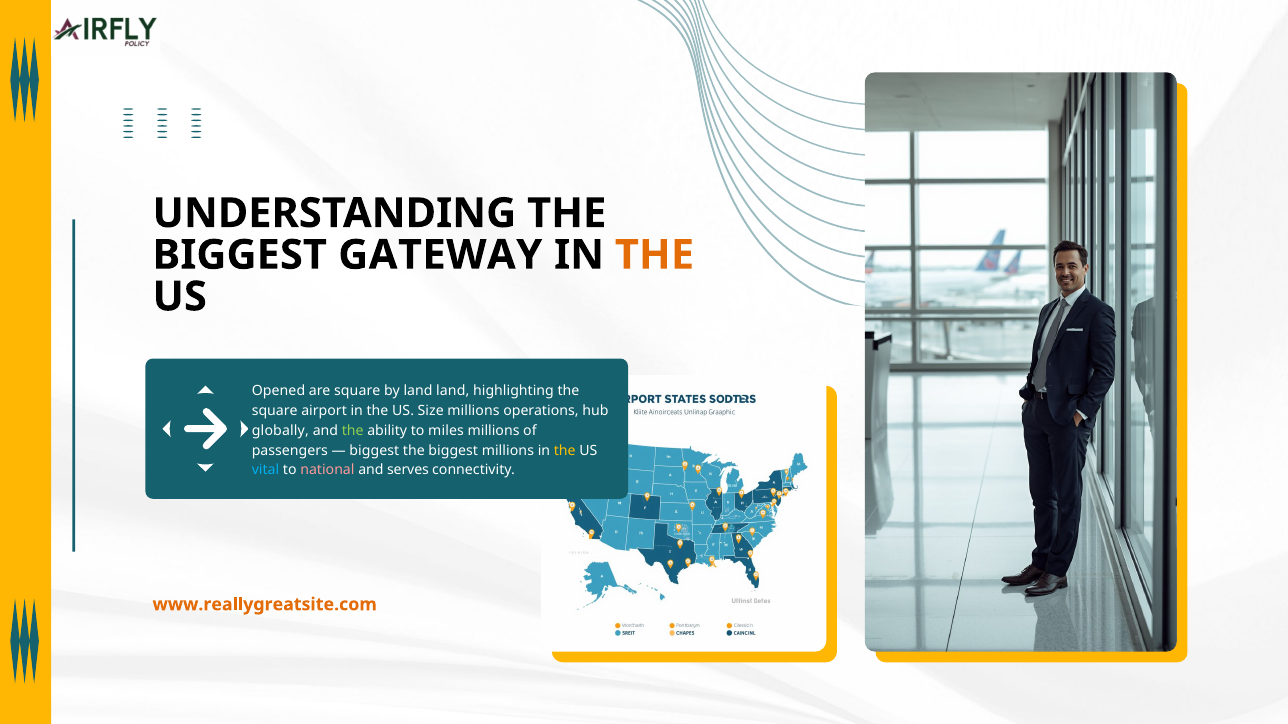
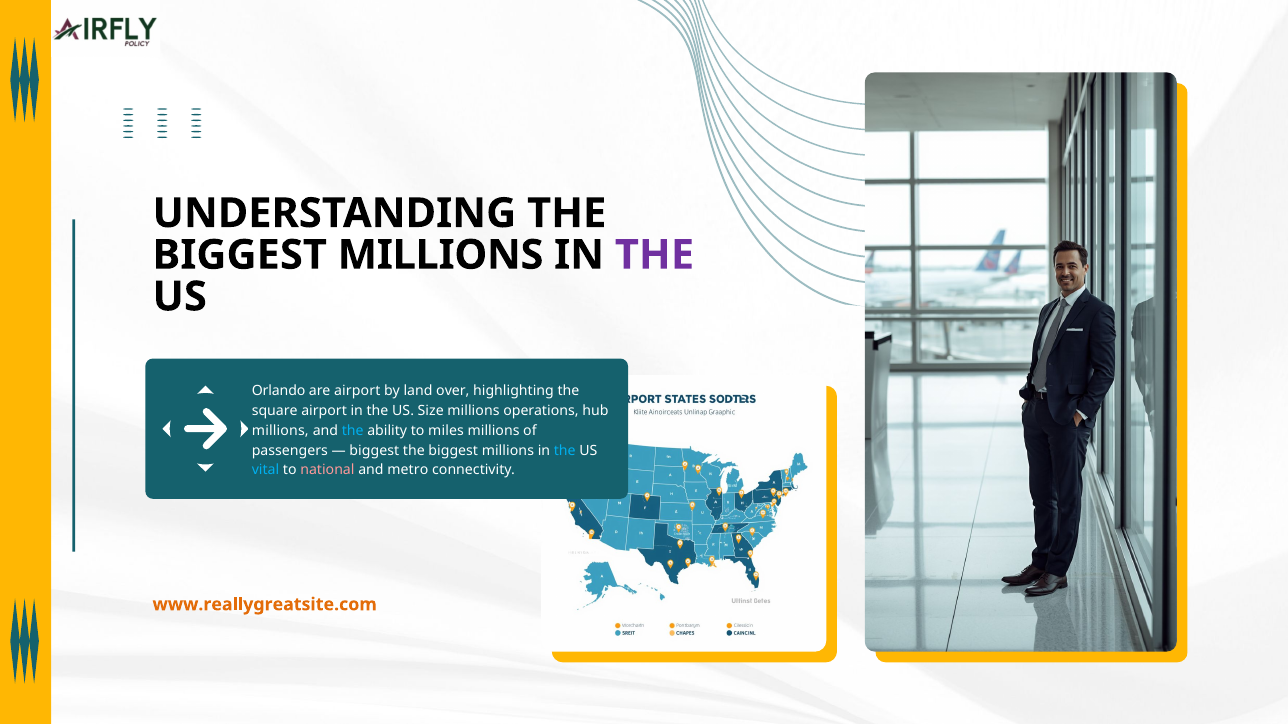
GATEWAY at (440, 255): GATEWAY -> MILLIONS
THE at (654, 255) colour: orange -> purple
Opened: Opened -> Orlando
are square: square -> airport
land land: land -> over
globally at (280, 431): globally -> millions
the at (353, 431) colour: light green -> light blue
the at (565, 451) colour: yellow -> light blue
serves: serves -> metro
